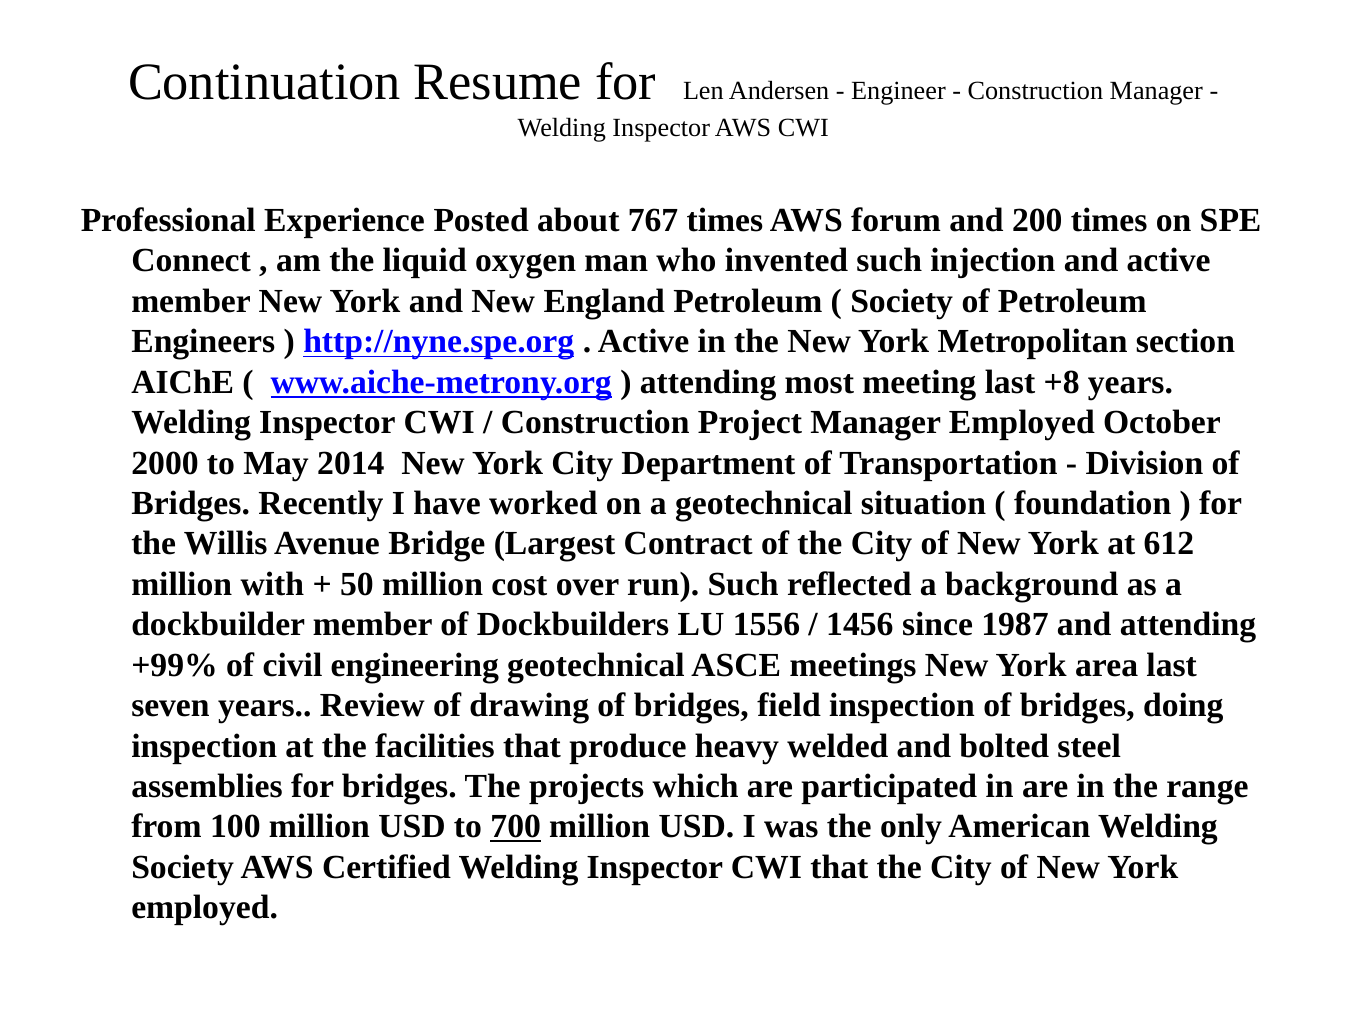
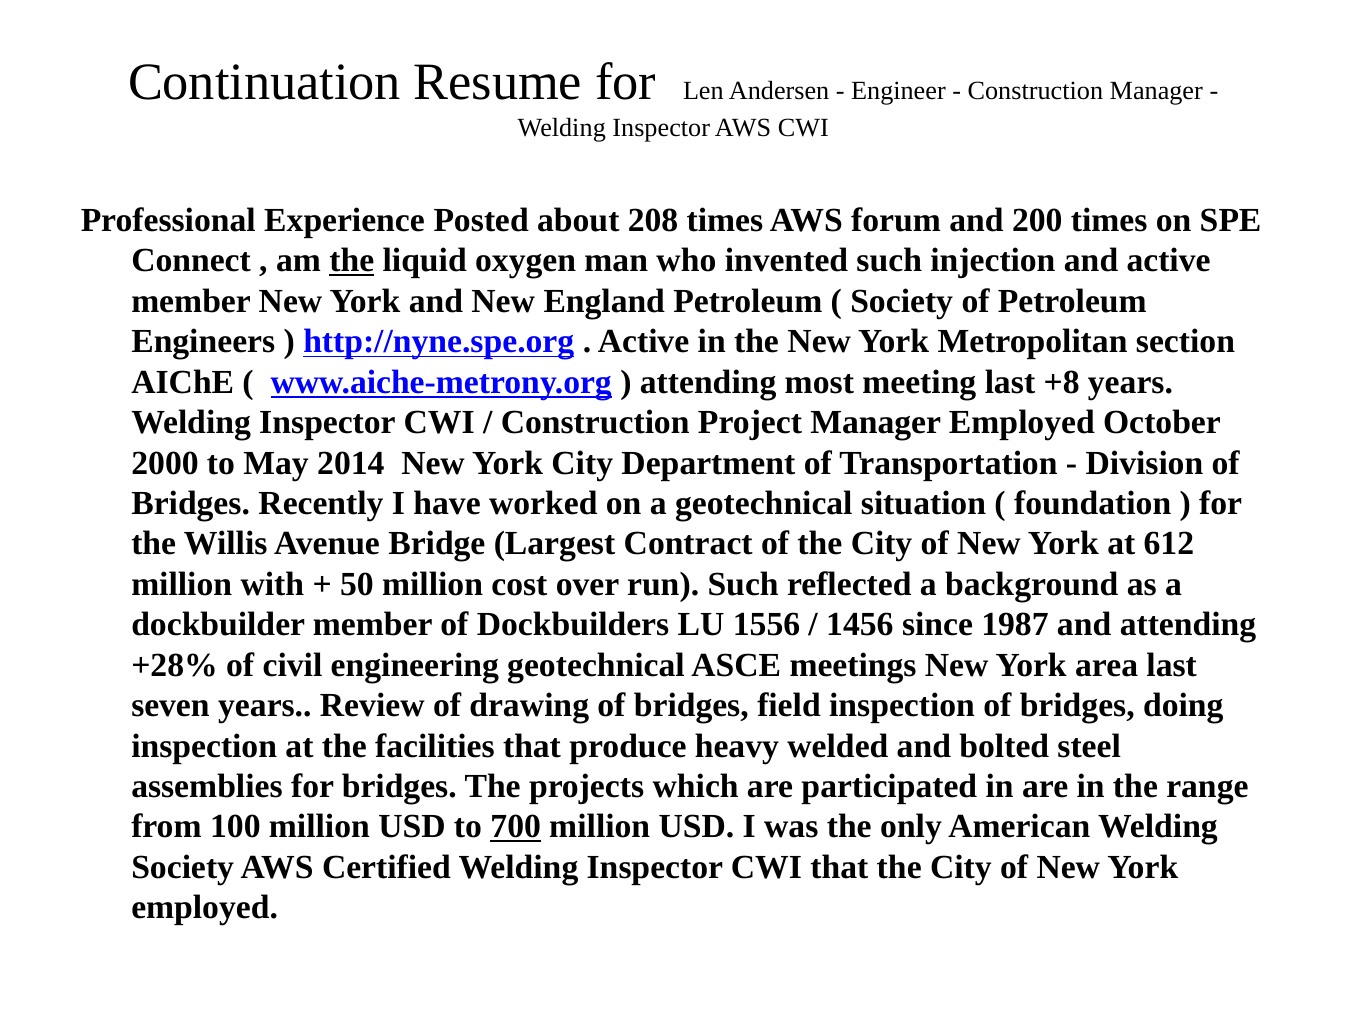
767: 767 -> 208
the at (352, 261) underline: none -> present
+99%: +99% -> +28%
